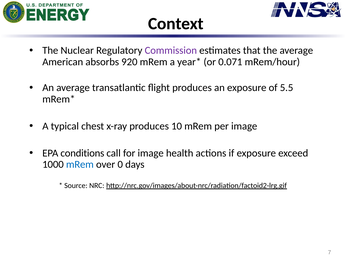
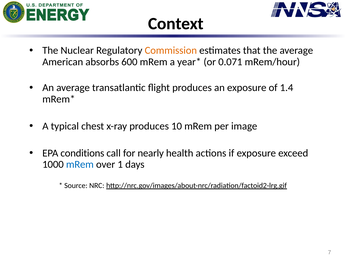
Commission colour: purple -> orange
920: 920 -> 600
5.5: 5.5 -> 1.4
for image: image -> nearly
0: 0 -> 1
